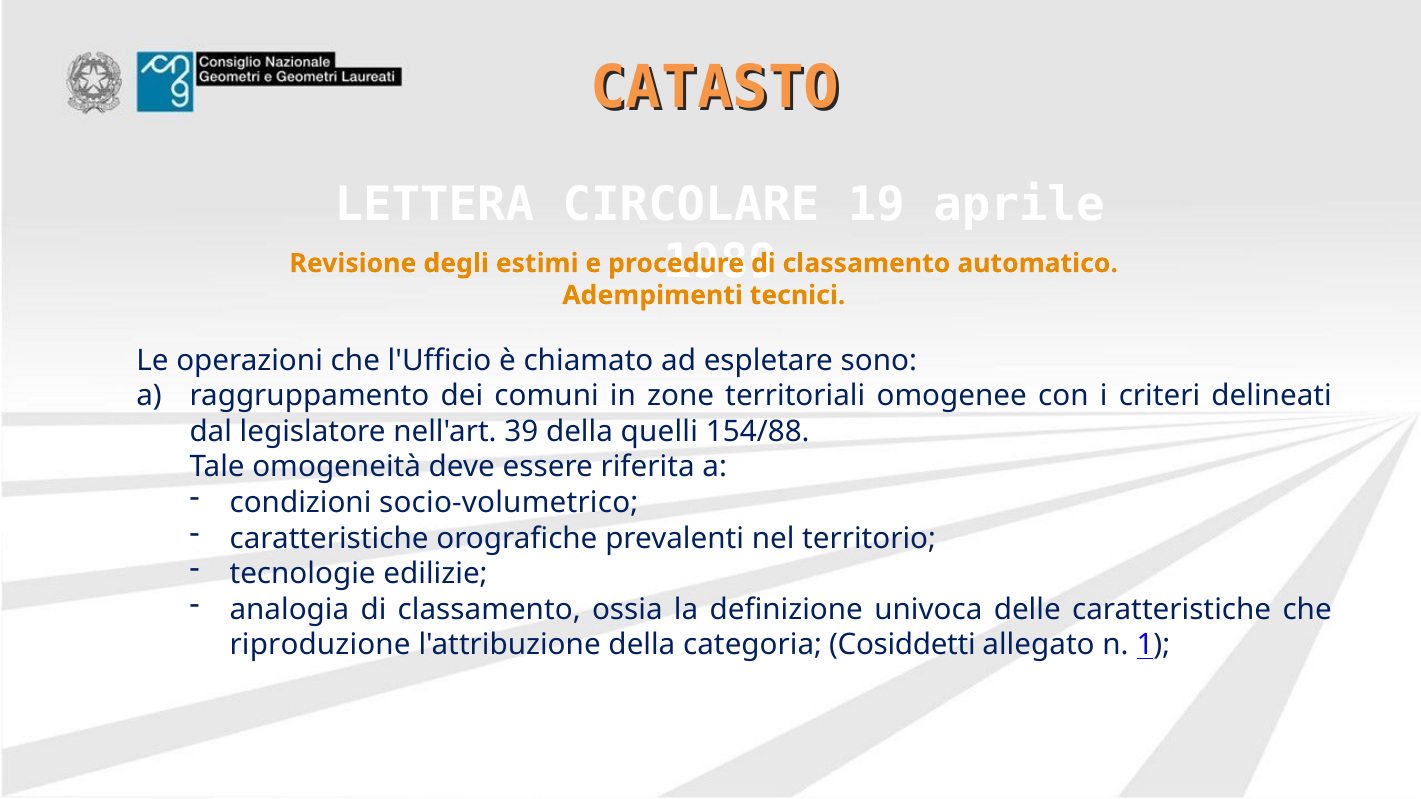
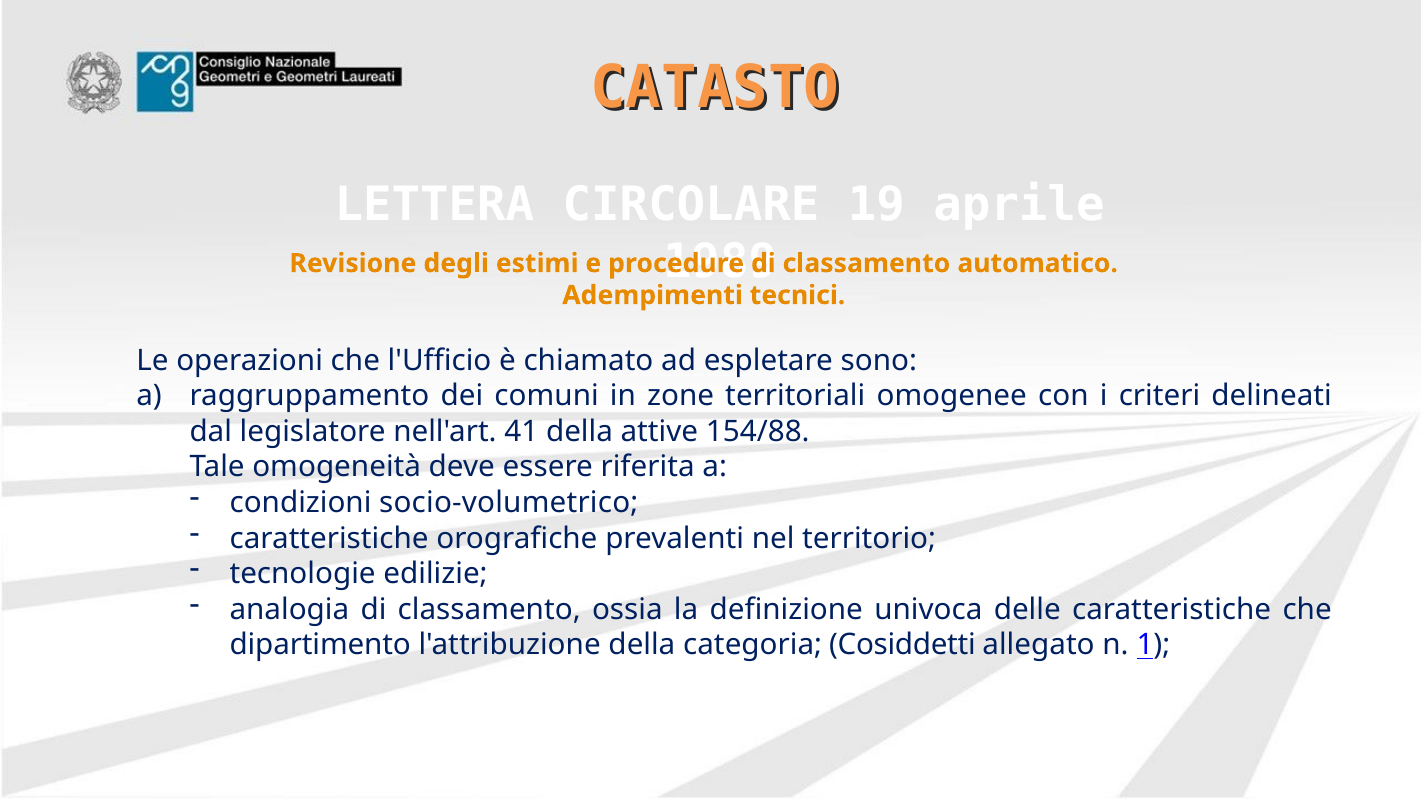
39: 39 -> 41
quelli: quelli -> attive
riproduzione: riproduzione -> dipartimento
